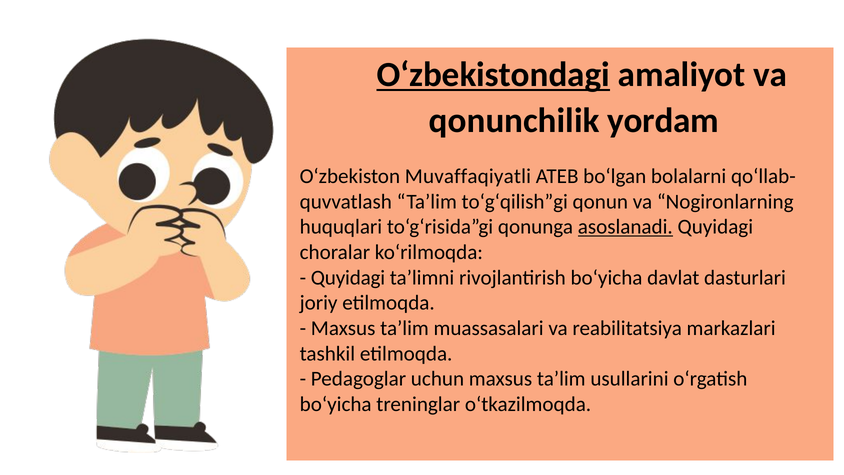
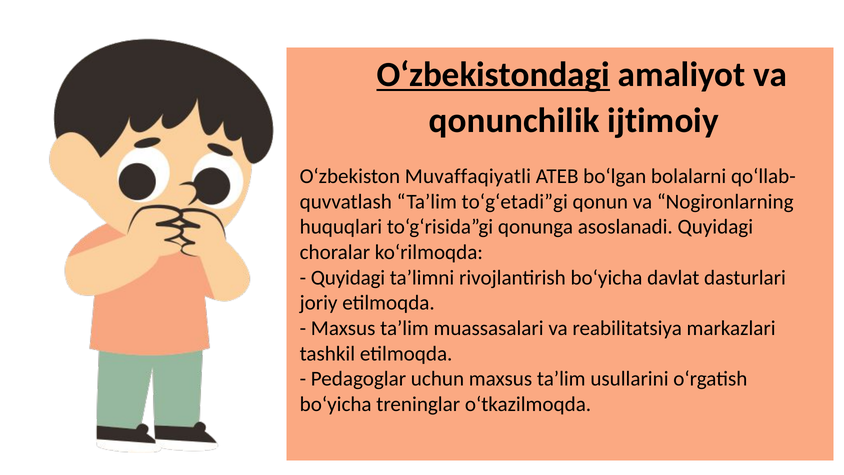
yordam: yordam -> ijtimoiy
to‘g‘qilish”gi: to‘g‘qilish”gi -> to‘g‘etadi”gi
asoslanadi underline: present -> none
